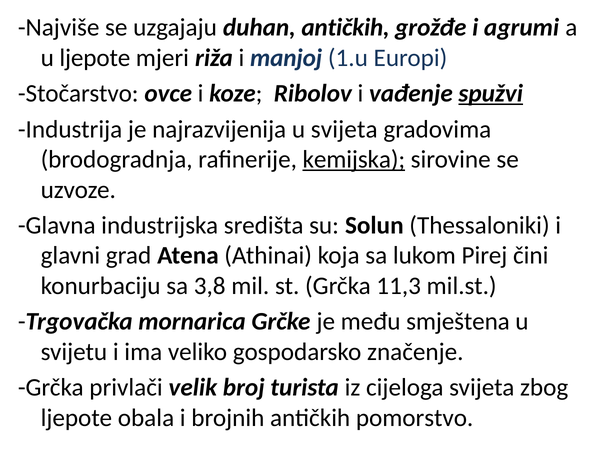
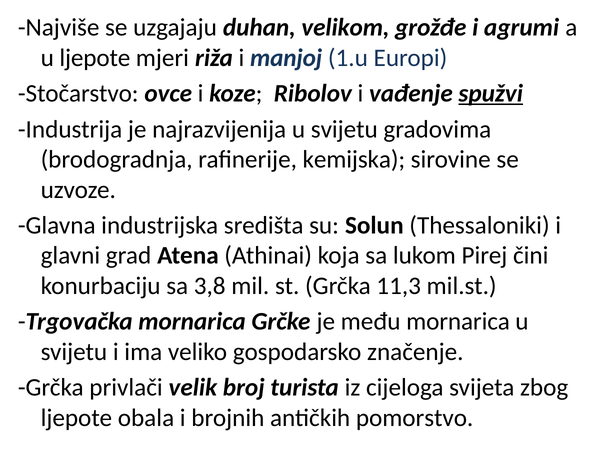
duhan antičkih: antičkih -> velikom
najrazvijenija u svijeta: svijeta -> svijetu
kemijska underline: present -> none
među smještena: smještena -> mornarica
